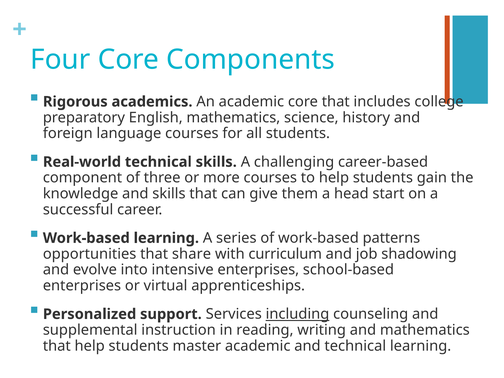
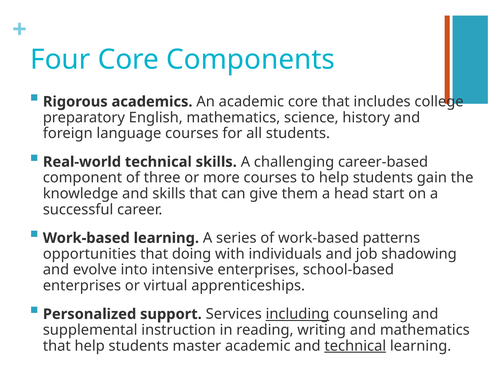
share: share -> doing
curriculum: curriculum -> individuals
technical at (355, 346) underline: none -> present
